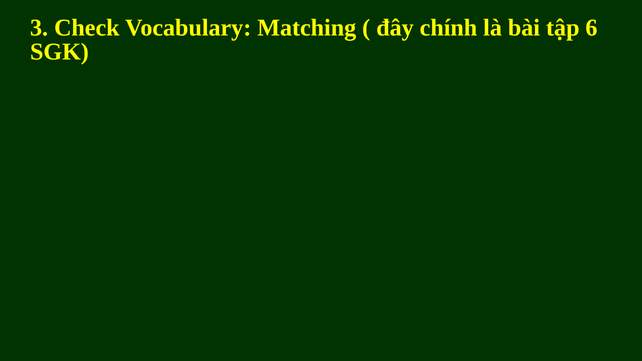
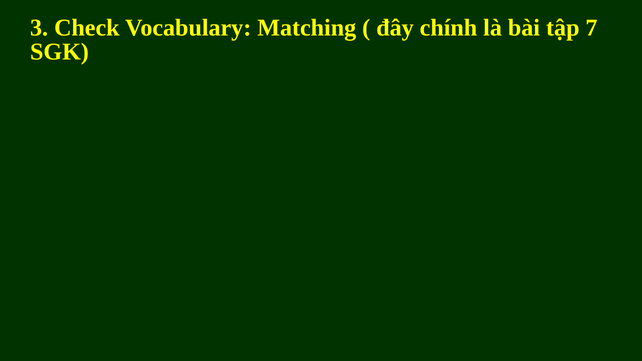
6: 6 -> 7
